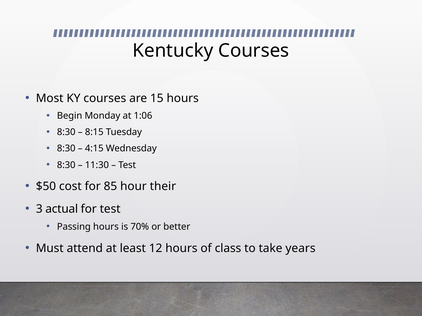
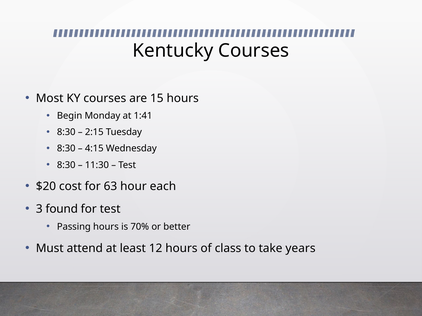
1:06: 1:06 -> 1:41
8:15: 8:15 -> 2:15
$50: $50 -> $20
85: 85 -> 63
their: their -> each
actual: actual -> found
